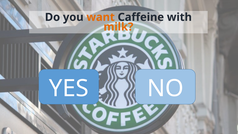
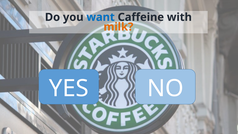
want colour: orange -> blue
